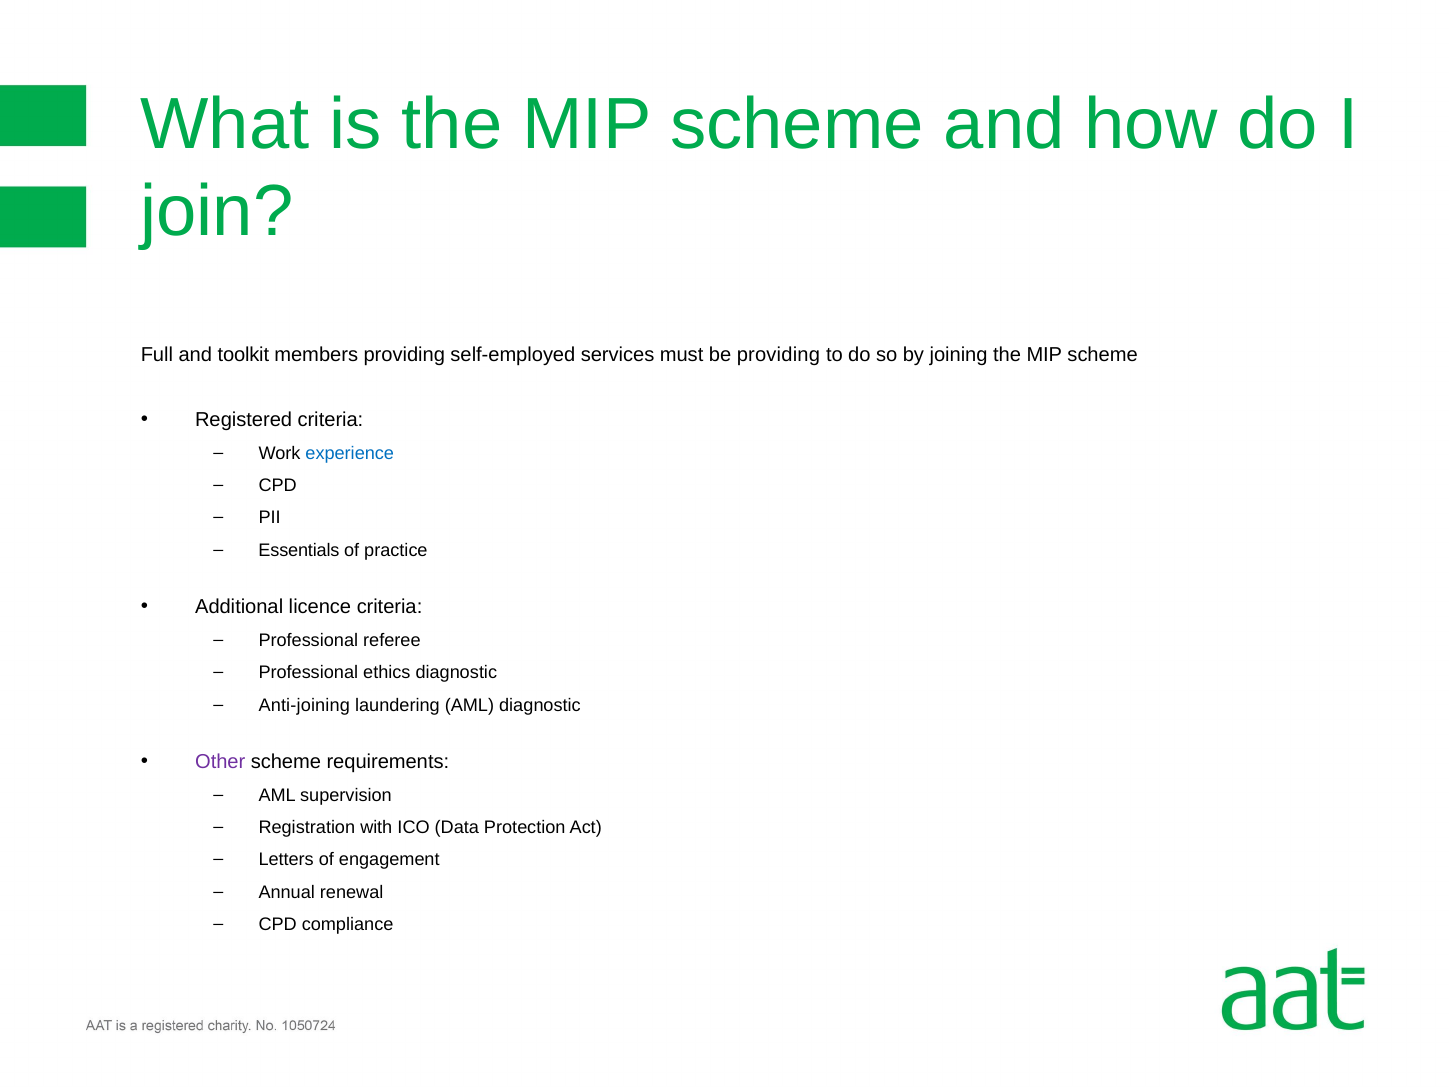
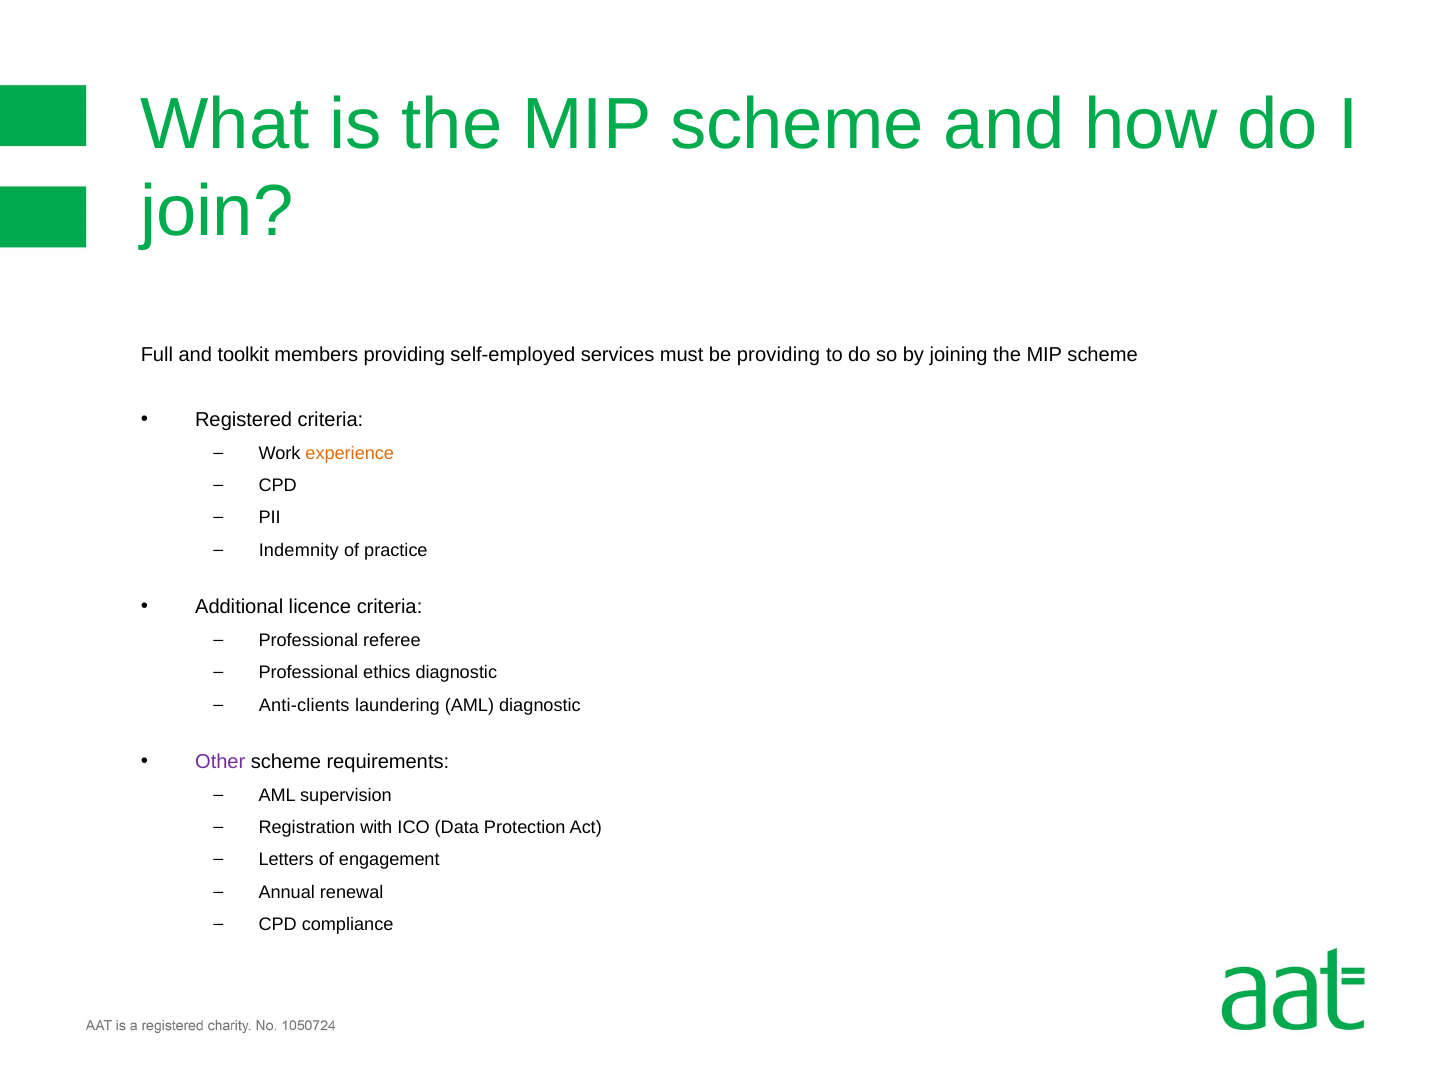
experience colour: blue -> orange
Essentials: Essentials -> Indemnity
Anti-joining: Anti-joining -> Anti-clients
